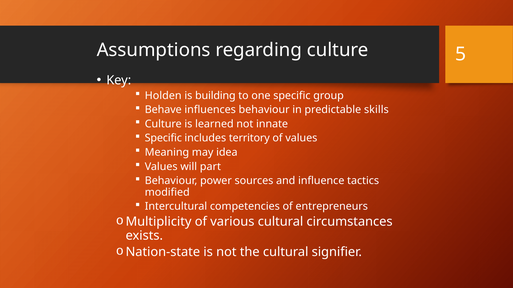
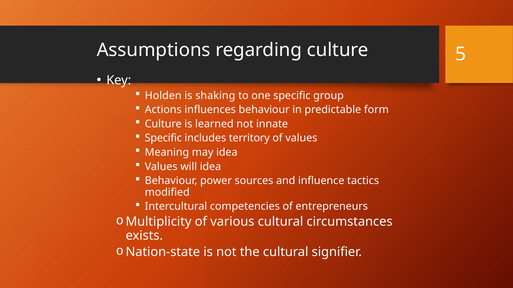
building: building -> shaking
Behave: Behave -> Actions
skills: skills -> form
will part: part -> idea
